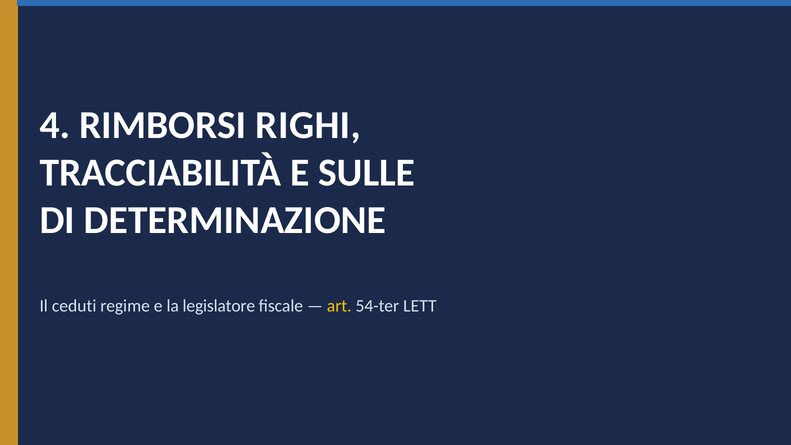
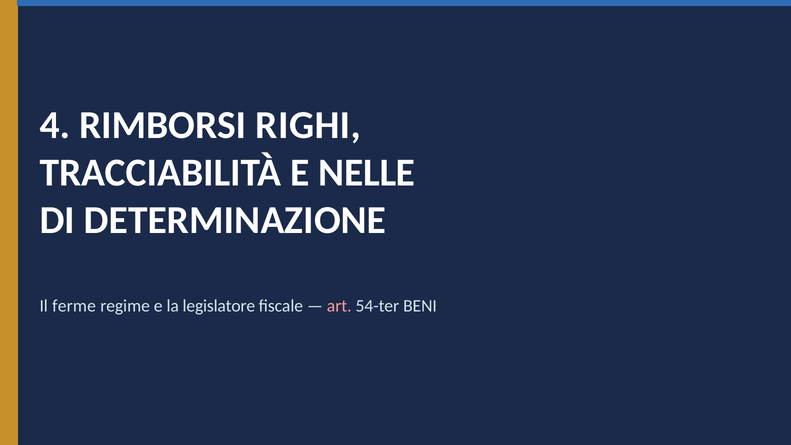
SULLE: SULLE -> NELLE
ceduti: ceduti -> ferme
art colour: yellow -> pink
LETT: LETT -> BENI
